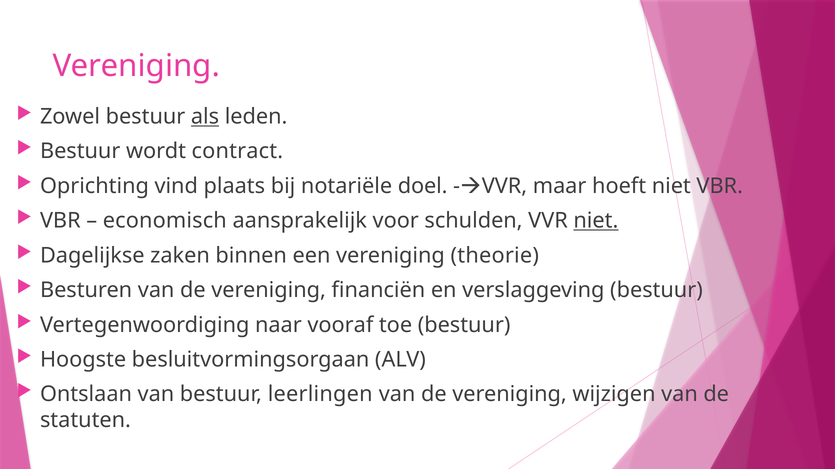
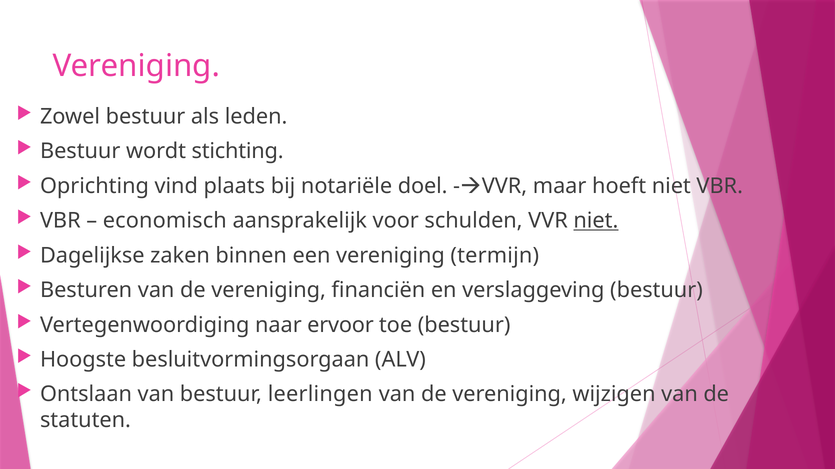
als underline: present -> none
contract: contract -> stichting
theorie: theorie -> termijn
vooraf: vooraf -> ervoor
